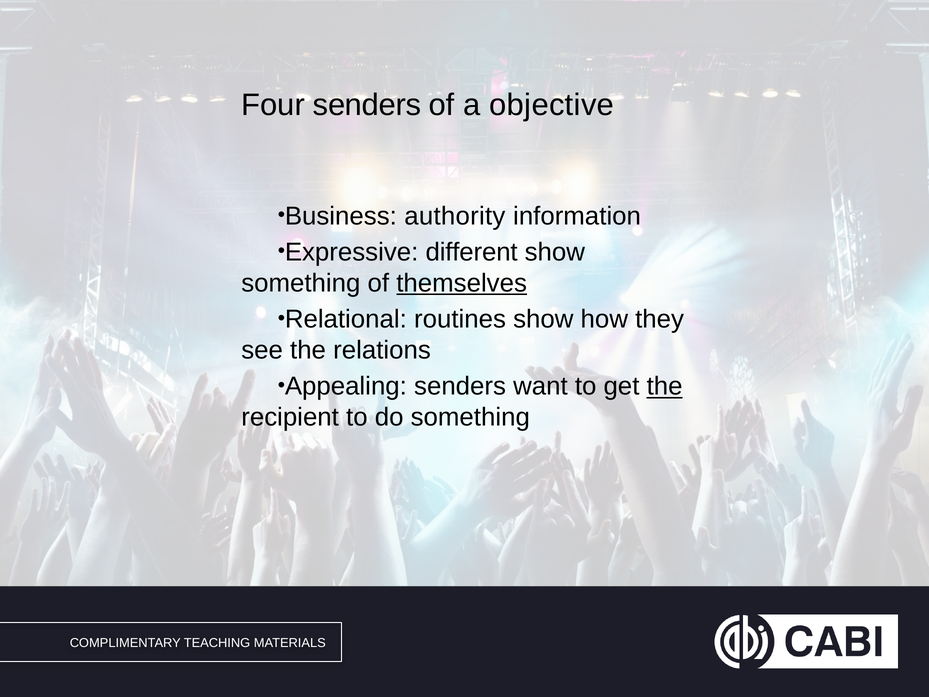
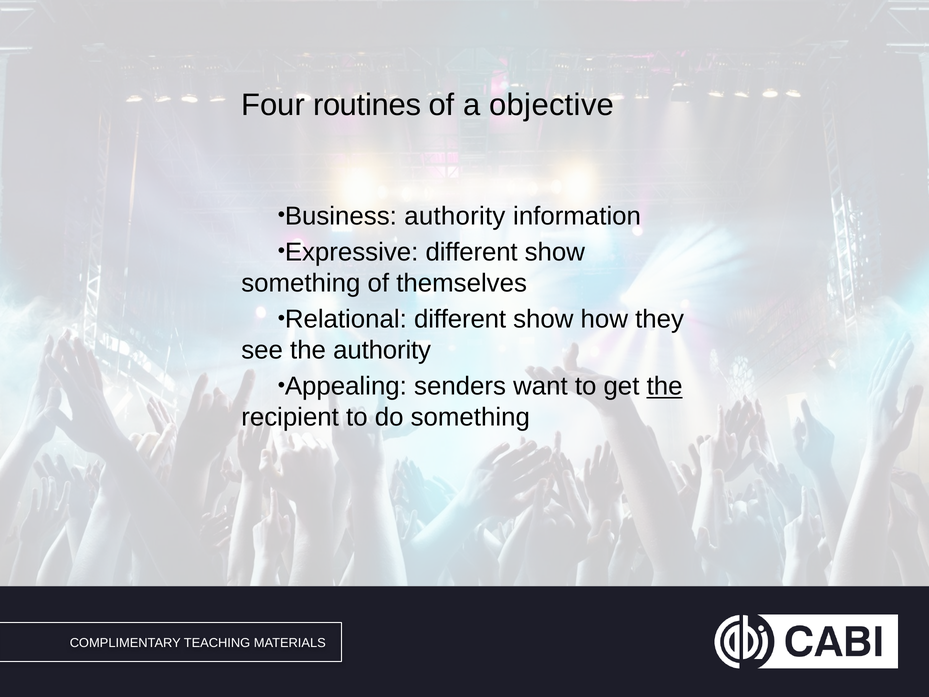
Four senders: senders -> routines
themselves underline: present -> none
Relational routines: routines -> different
the relations: relations -> authority
